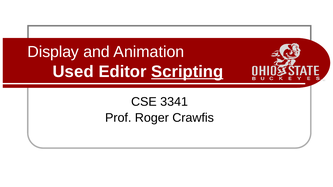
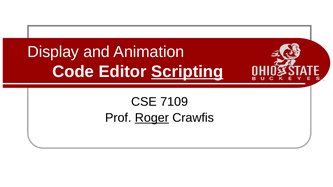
Used: Used -> Code
3341: 3341 -> 7109
Roger underline: none -> present
